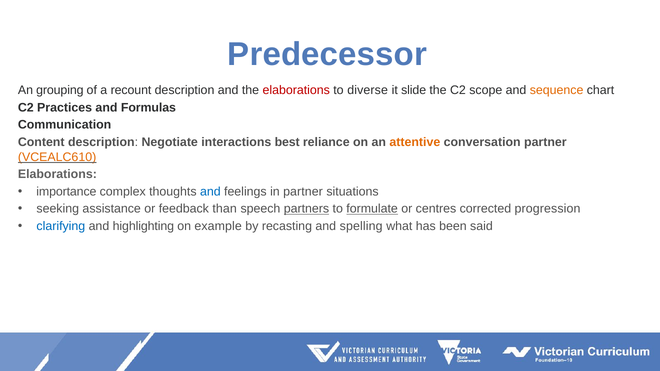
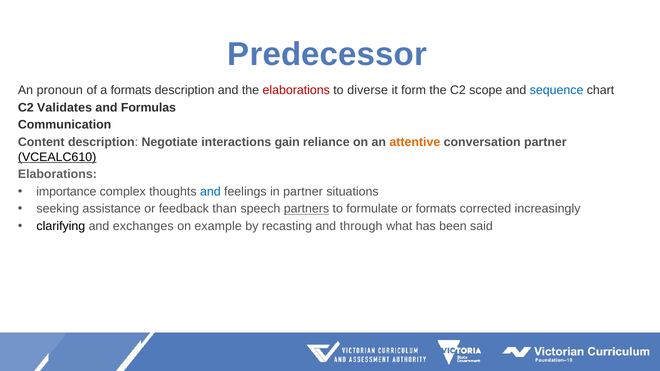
grouping: grouping -> pronoun
a recount: recount -> formats
slide: slide -> form
sequence colour: orange -> blue
Practices: Practices -> Validates
best: best -> gain
VCEALC610 colour: orange -> black
formulate underline: present -> none
or centres: centres -> formats
progression: progression -> increasingly
clarifying colour: blue -> black
highlighting: highlighting -> exchanges
spelling: spelling -> through
